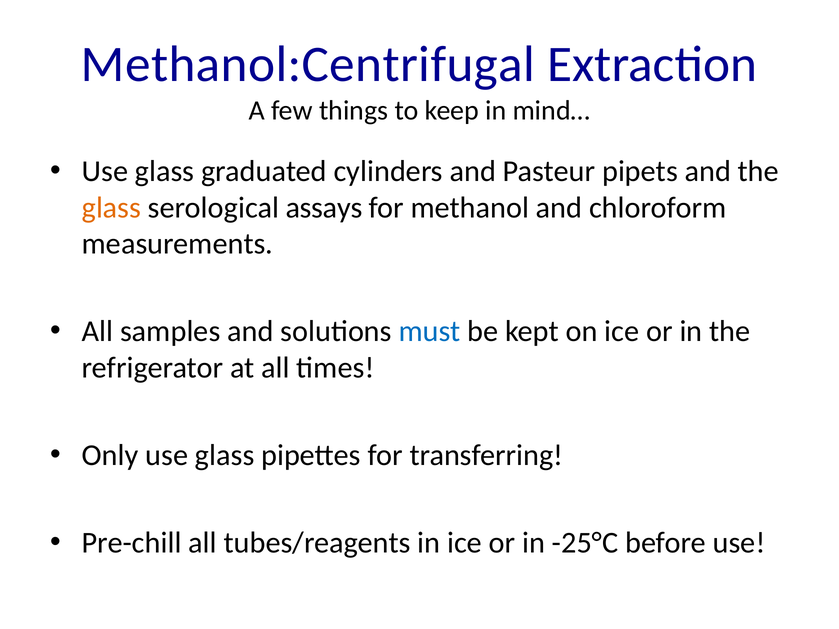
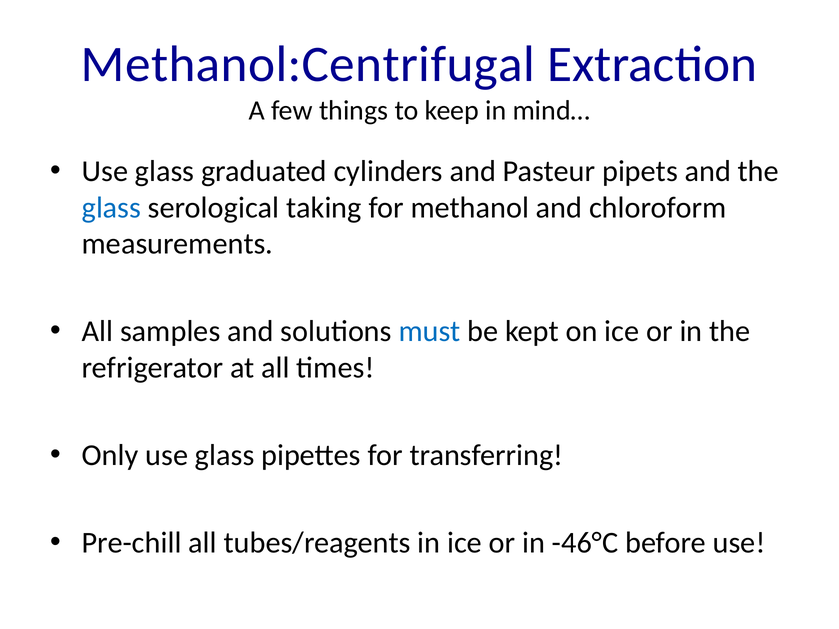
glass at (111, 208) colour: orange -> blue
assays: assays -> taking
-25°C: -25°C -> -46°C
